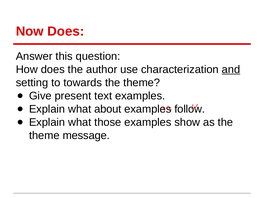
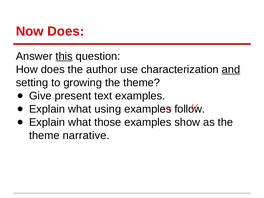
this underline: none -> present
towards: towards -> growing
about: about -> using
message: message -> narrative
